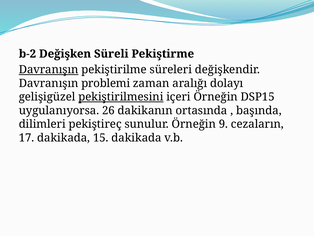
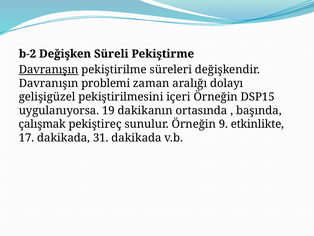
pekiştirilmesini underline: present -> none
26: 26 -> 19
dilimleri: dilimleri -> çalışmak
cezaların: cezaların -> etkinlikte
15: 15 -> 31
